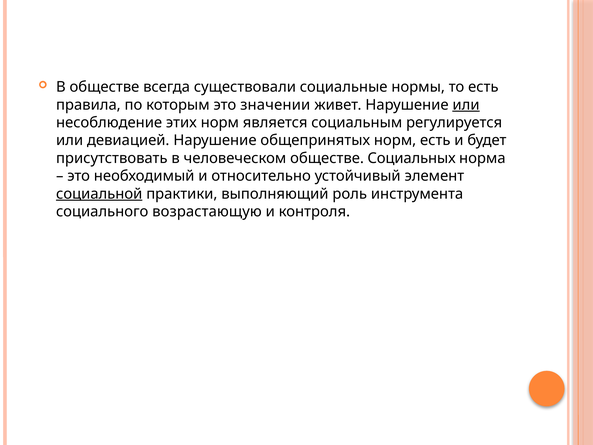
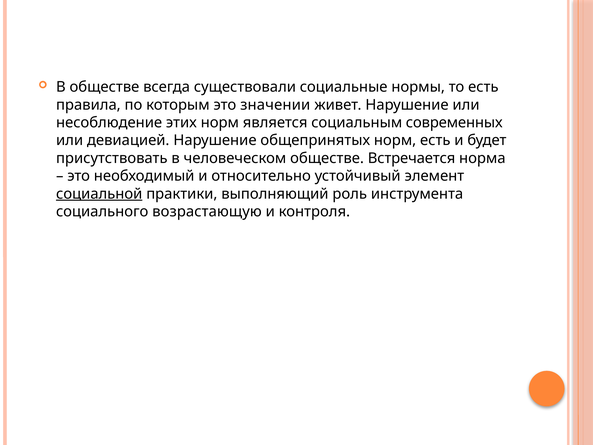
или at (466, 105) underline: present -> none
регулируется: регулируется -> современных
Социальных: Социальных -> Встречается
